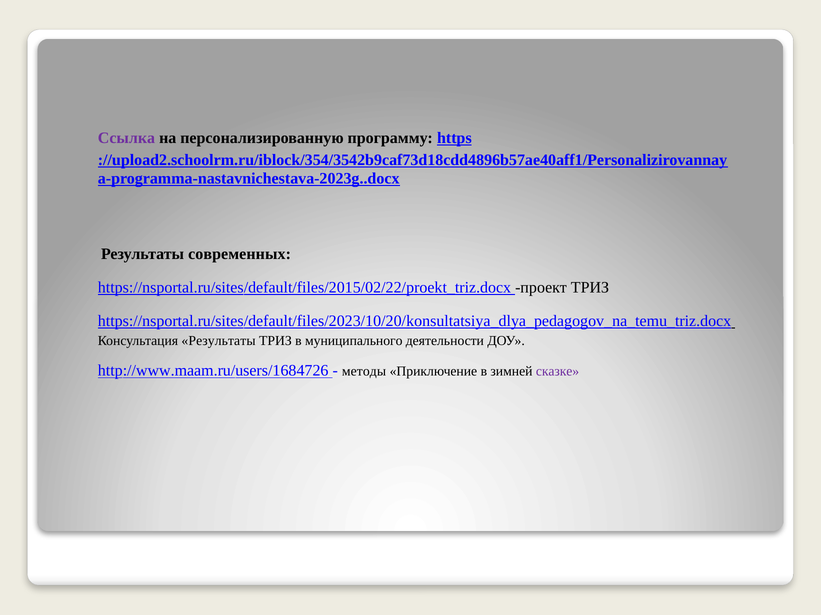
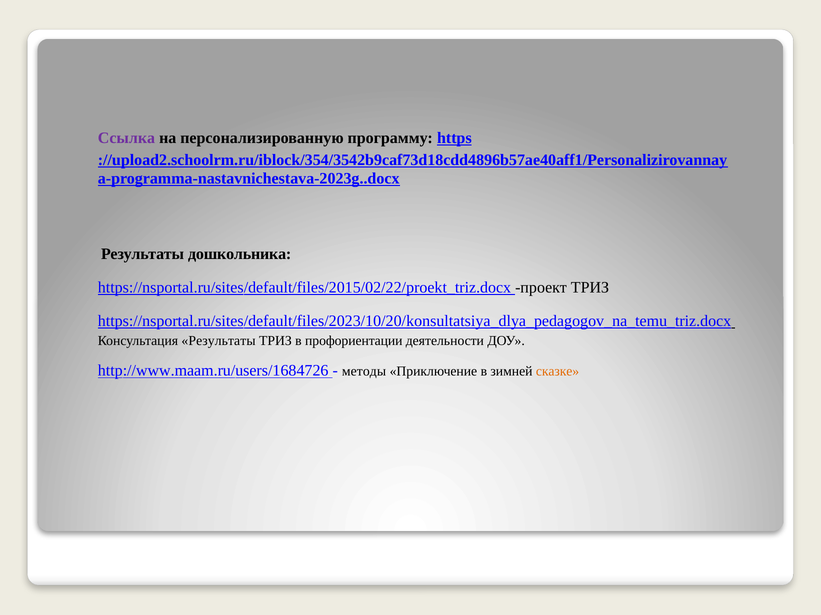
современных: современных -> дошкольника
муниципального: муниципального -> профориентации
сказке colour: purple -> orange
